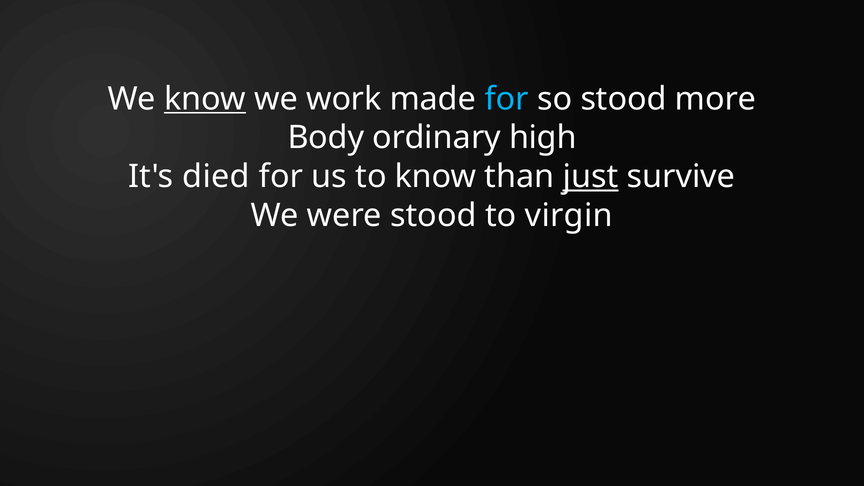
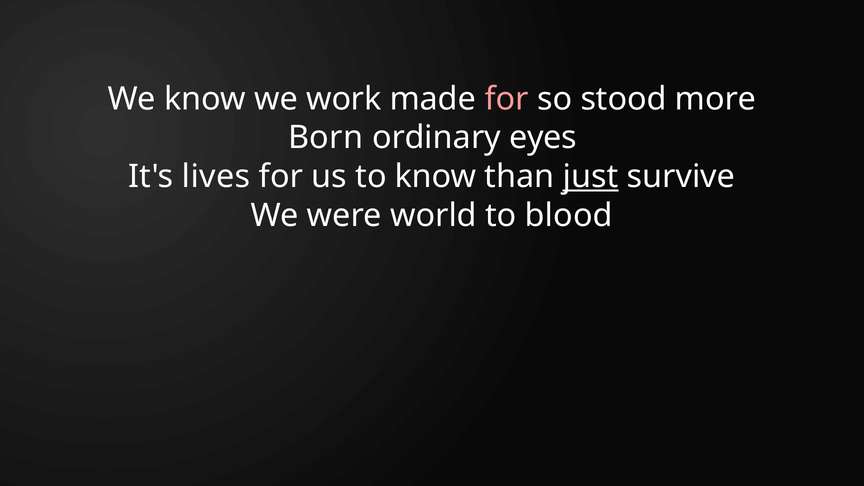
know at (205, 99) underline: present -> none
for at (507, 99) colour: light blue -> pink
Body: Body -> Born
high: high -> eyes
died: died -> lives
were stood: stood -> world
virgin: virgin -> blood
